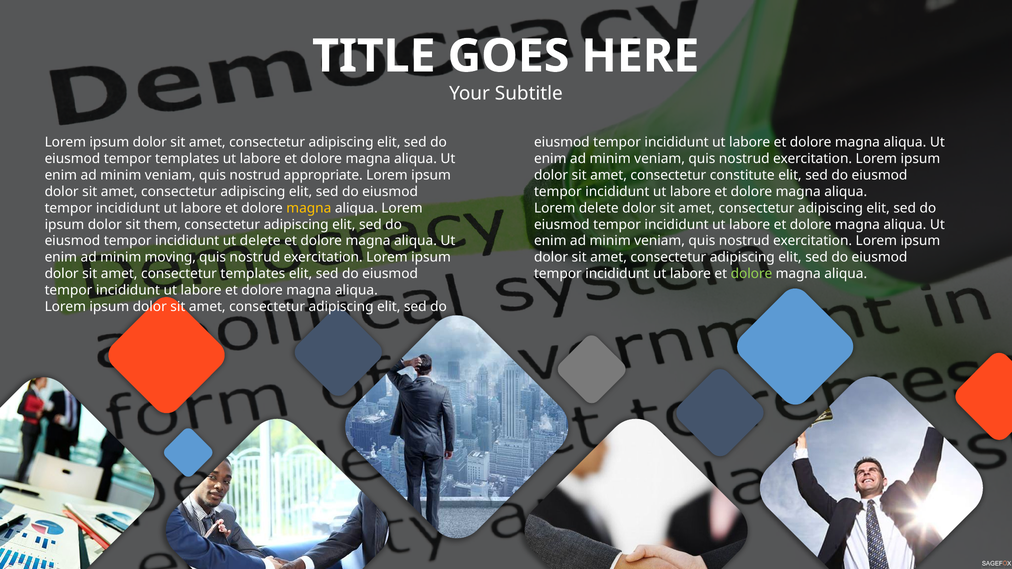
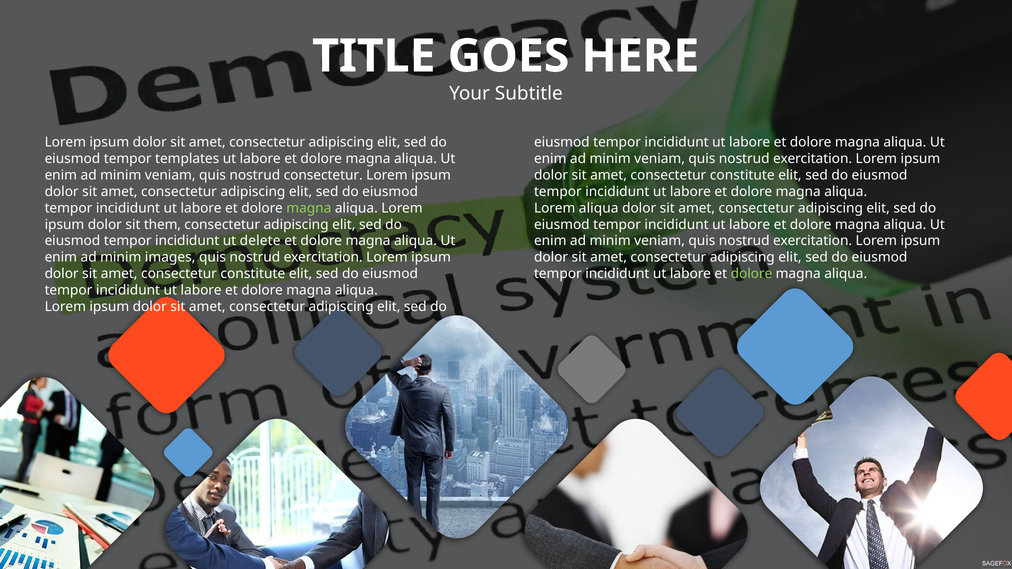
nostrud appropriate: appropriate -> consectetur
magna at (309, 208) colour: yellow -> light green
Lorem delete: delete -> aliqua
moving: moving -> images
templates at (253, 274): templates -> constitute
